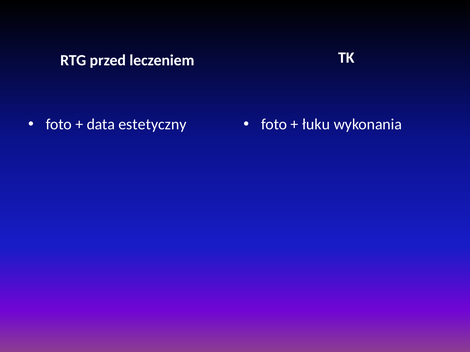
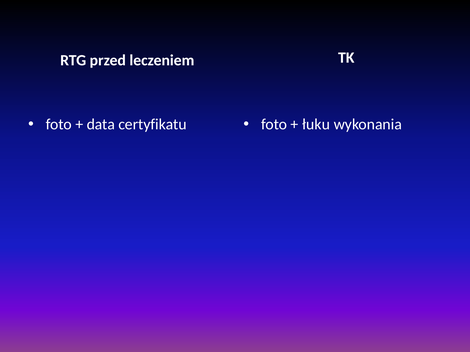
estetyczny: estetyczny -> certyfikatu
